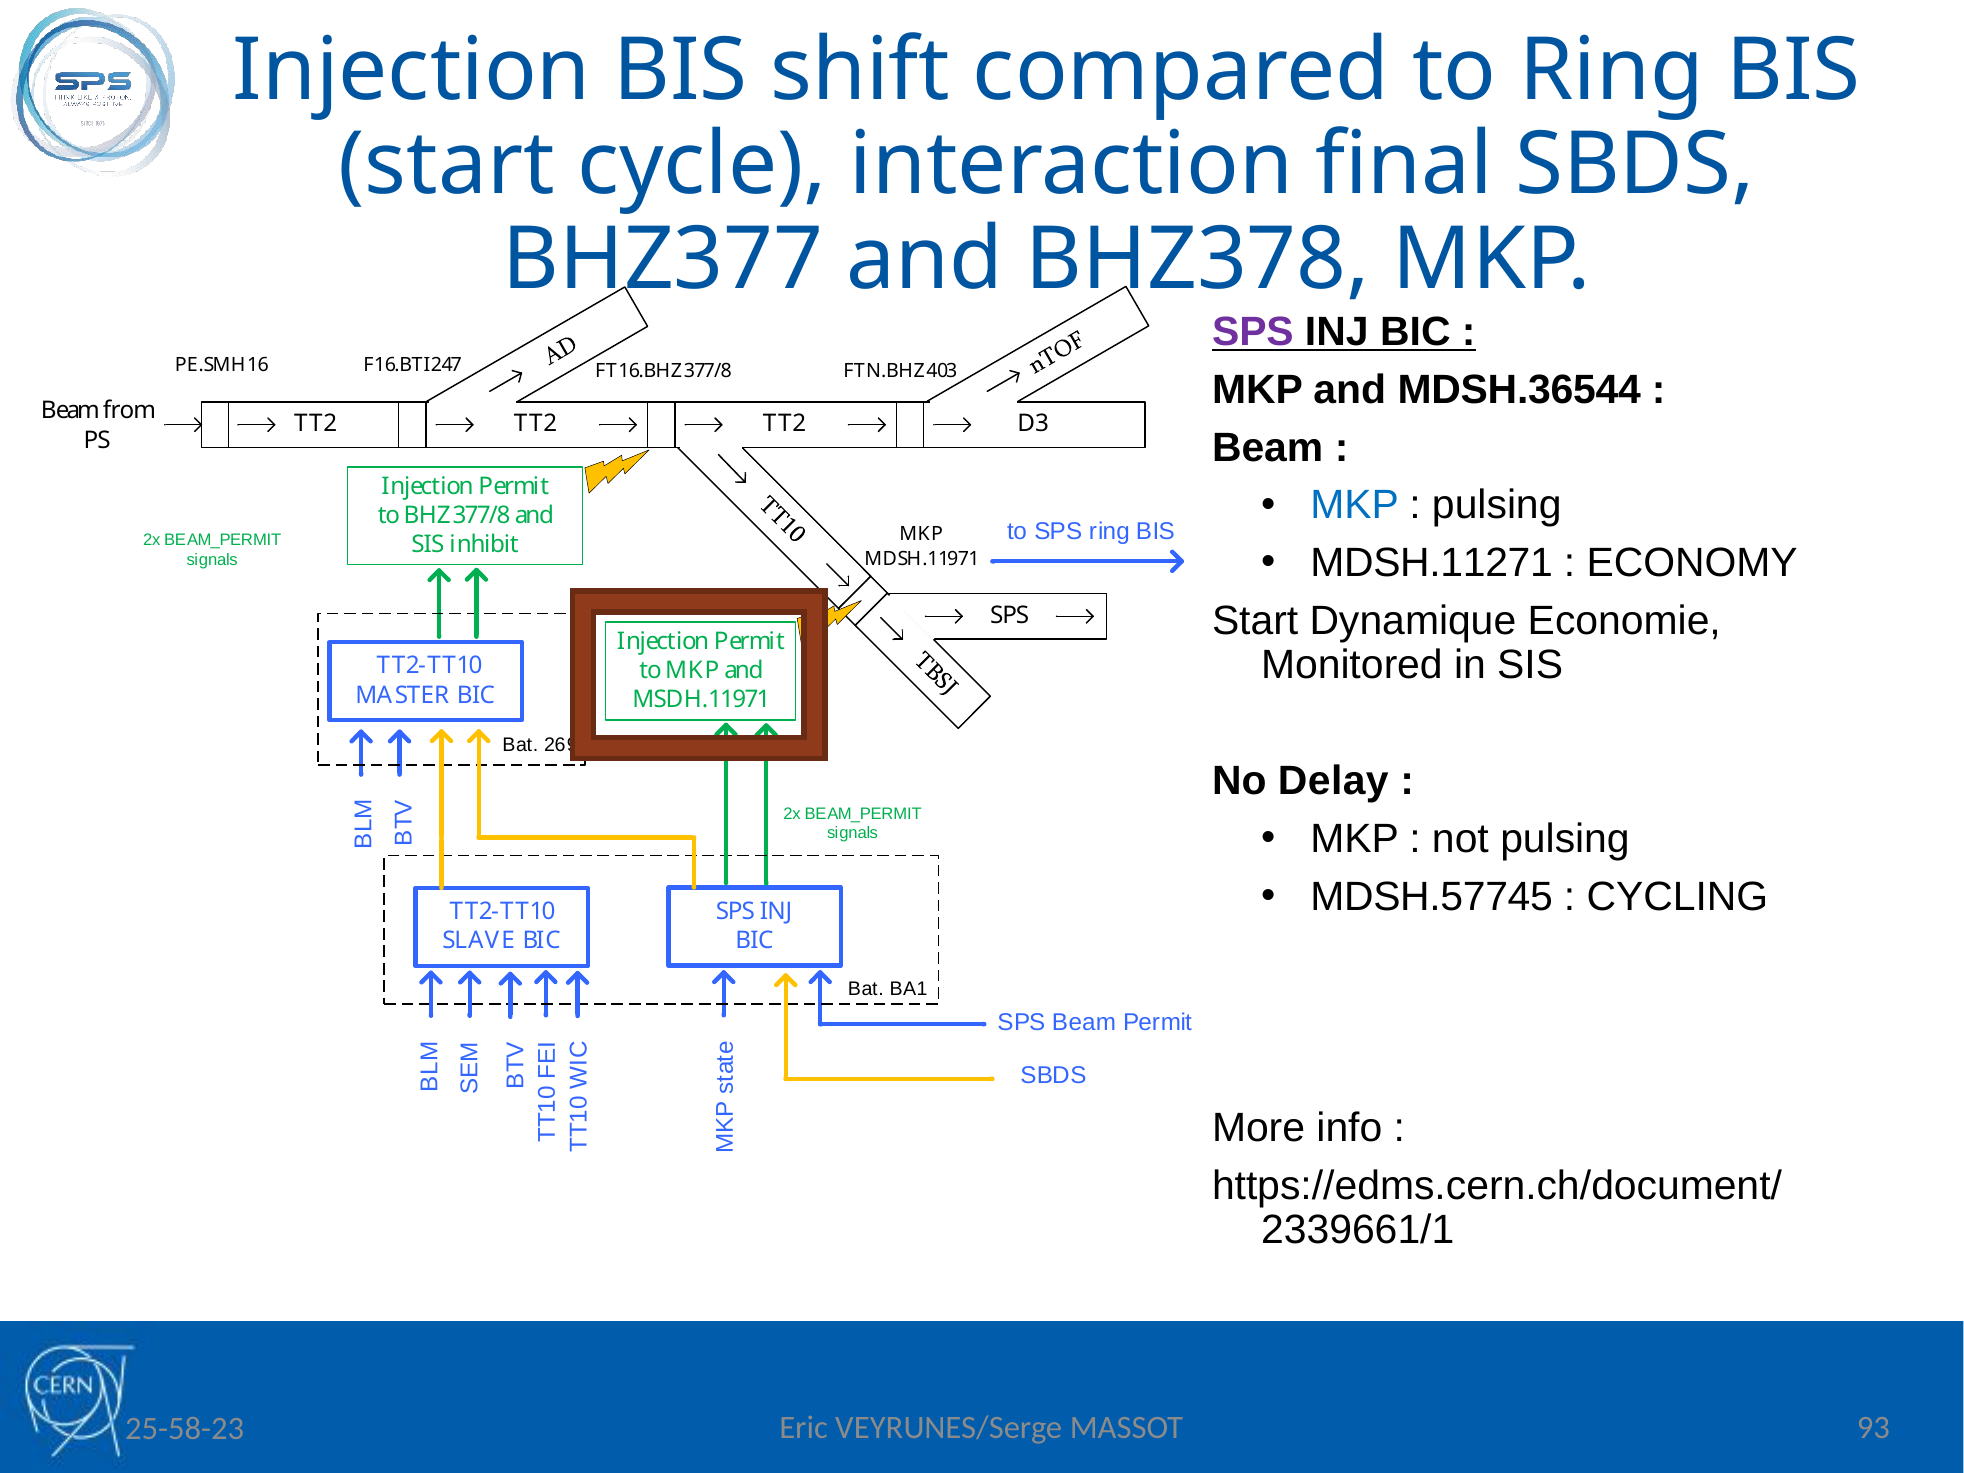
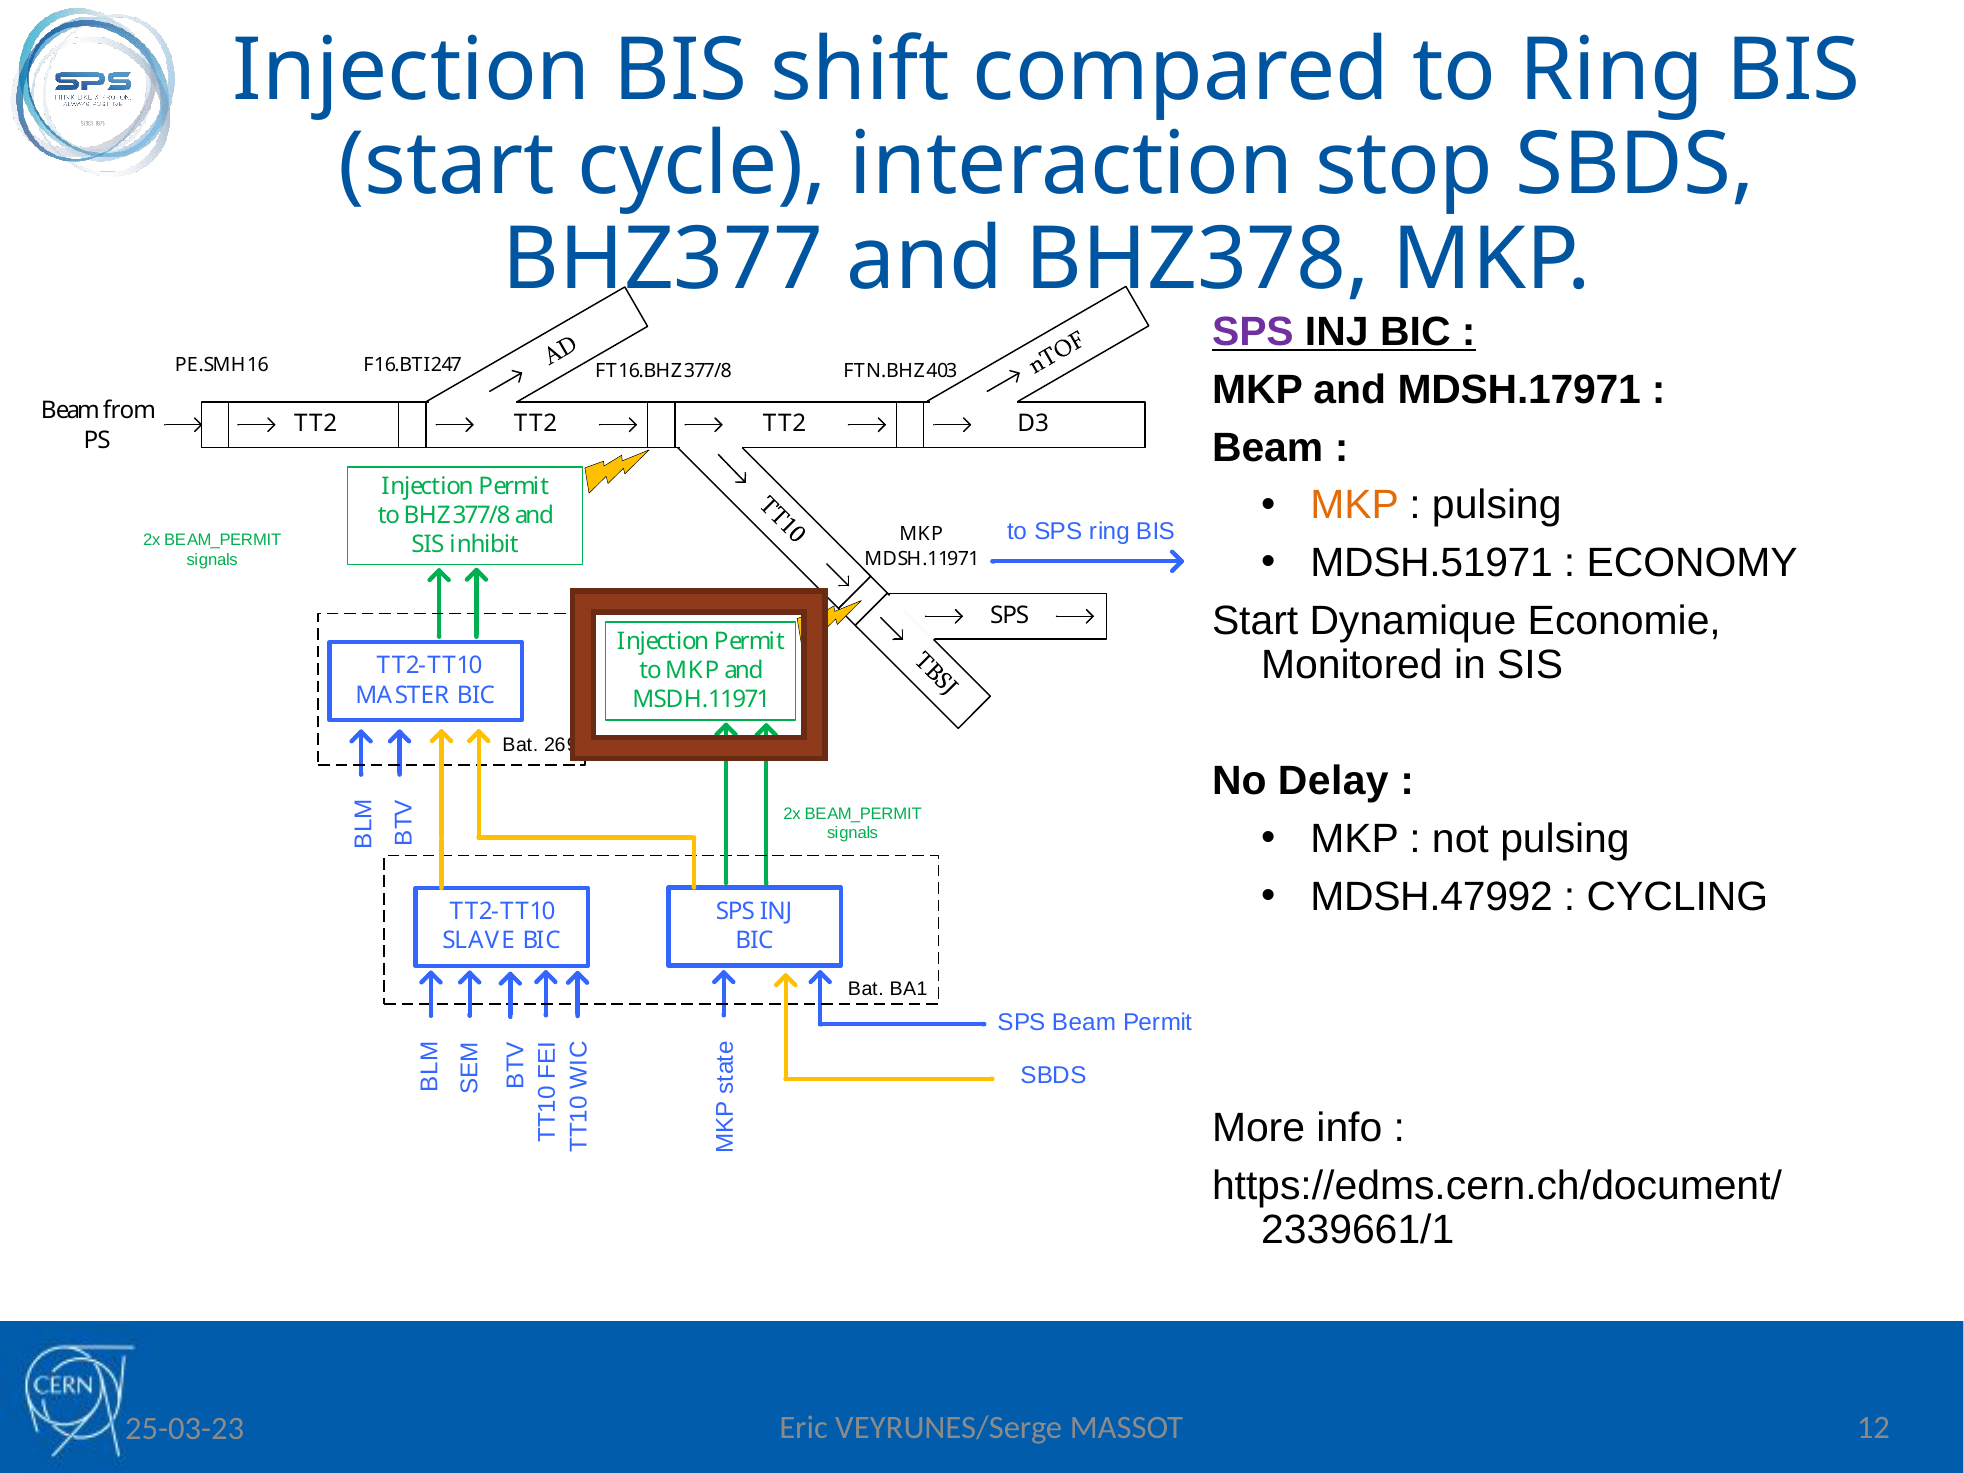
final: final -> stop
MDSH.36544: MDSH.36544 -> MDSH.17971
MKP at (1355, 505) colour: blue -> orange
MDSH.11271: MDSH.11271 -> MDSH.51971
MDSH.57745: MDSH.57745 -> MDSH.47992
93: 93 -> 12
25-58-23: 25-58-23 -> 25-03-23
